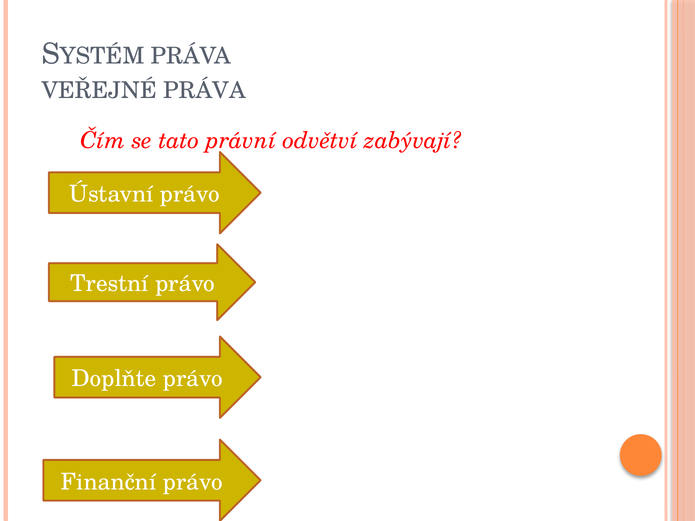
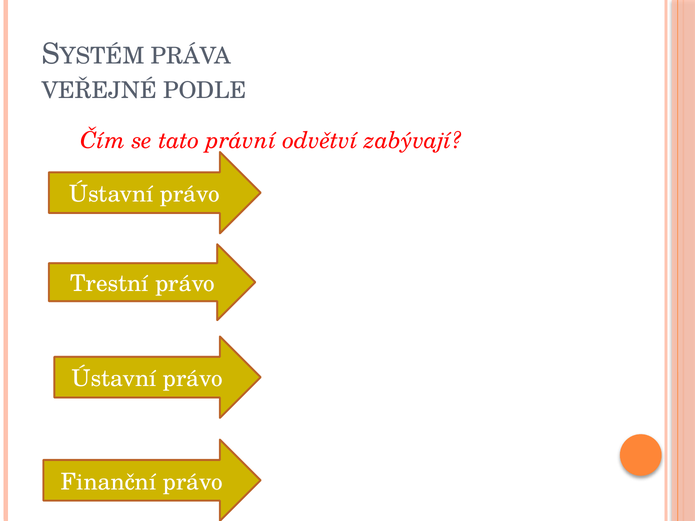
VEŘEJNÉ PRÁVA: PRÁVA -> PODLE
Doplňte at (114, 379): Doplňte -> Ústavní
